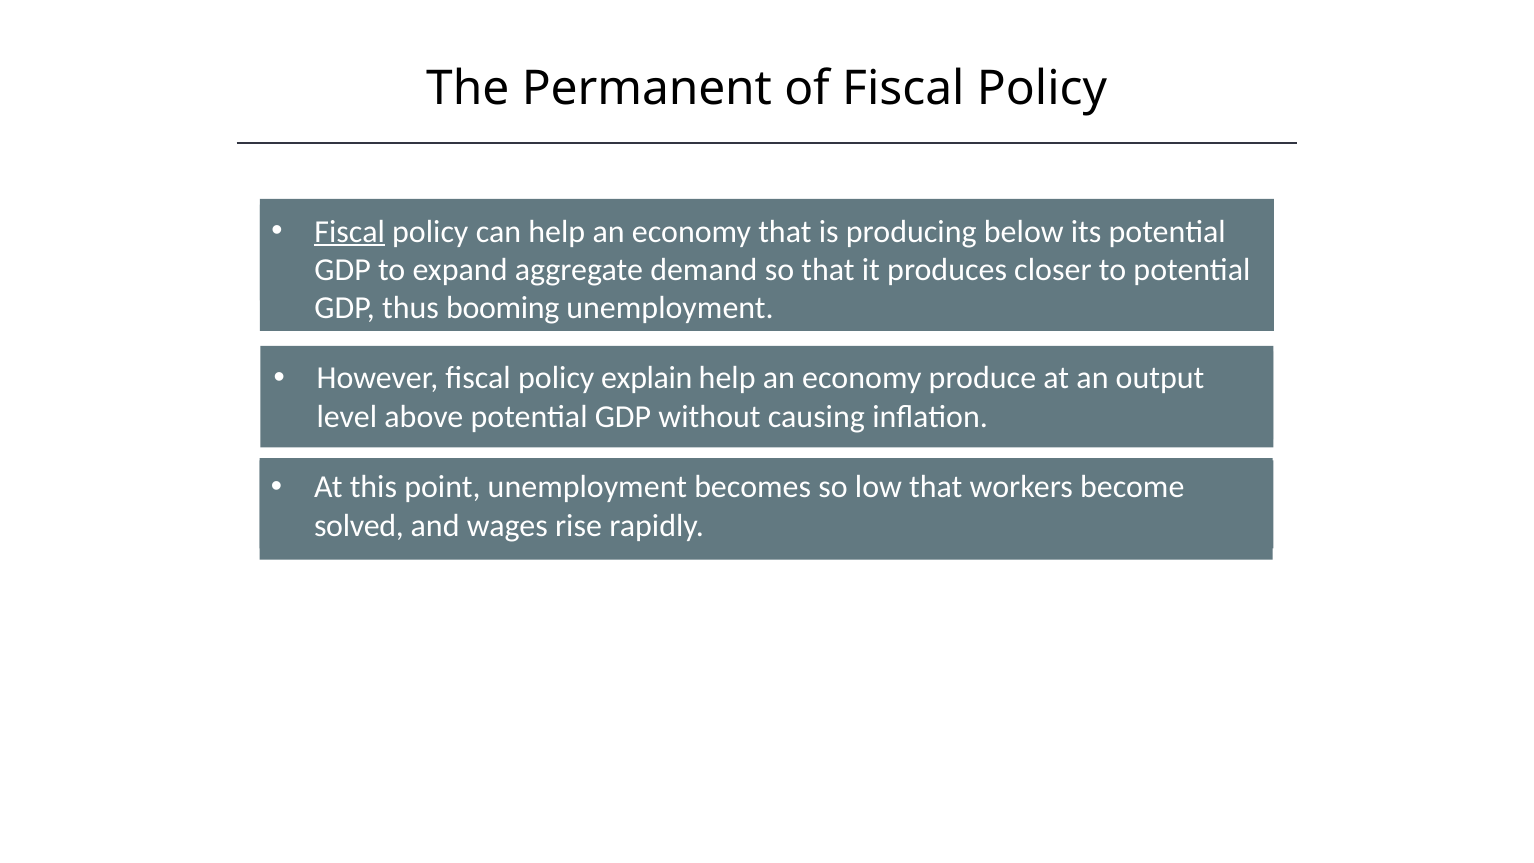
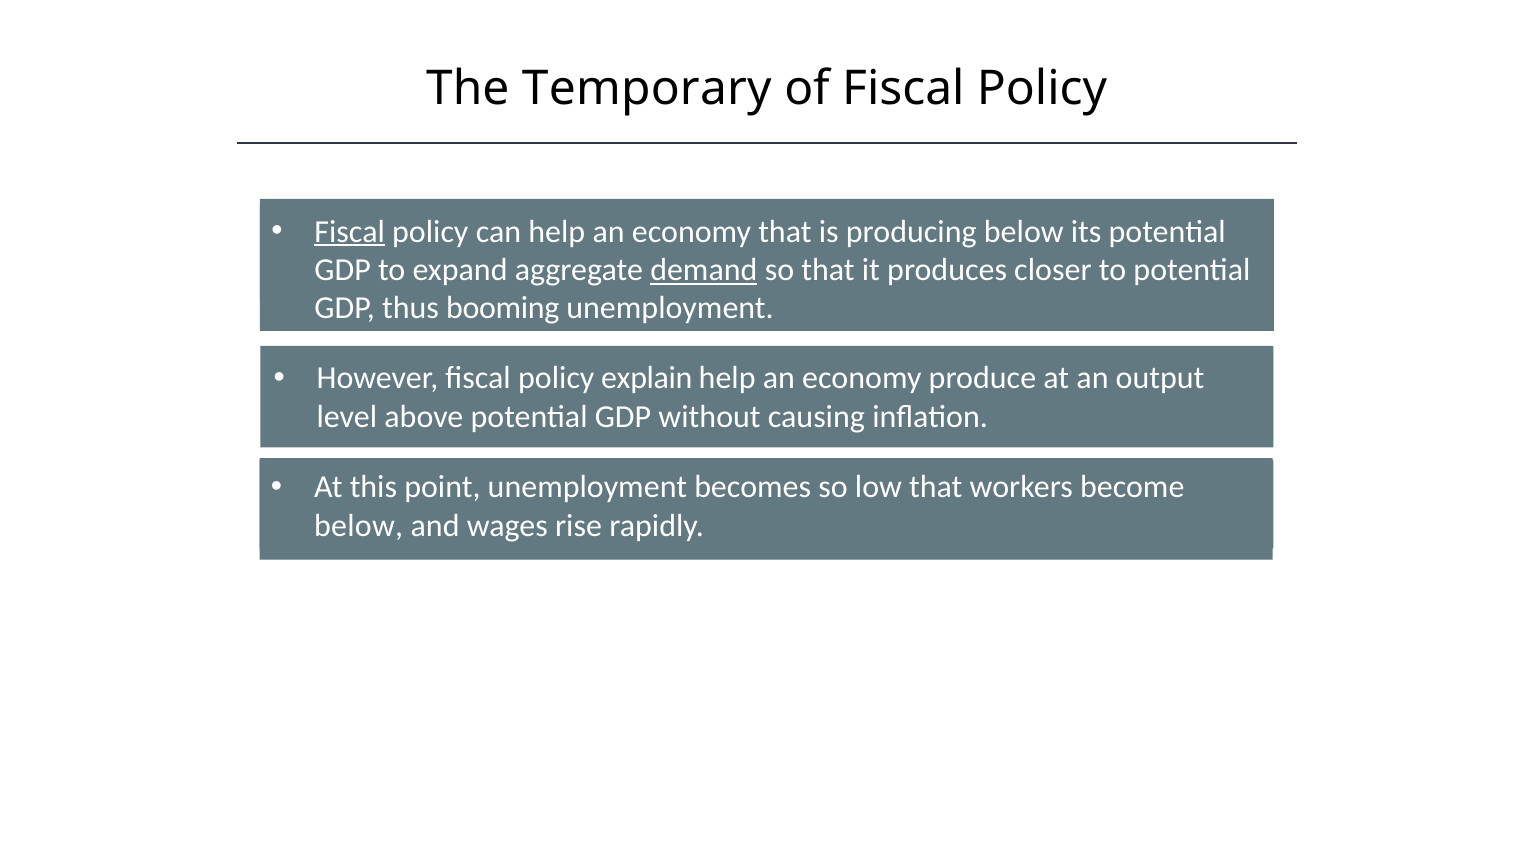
Permanent: Permanent -> Temporary
demand underline: none -> present
solved at (359, 526): solved -> below
